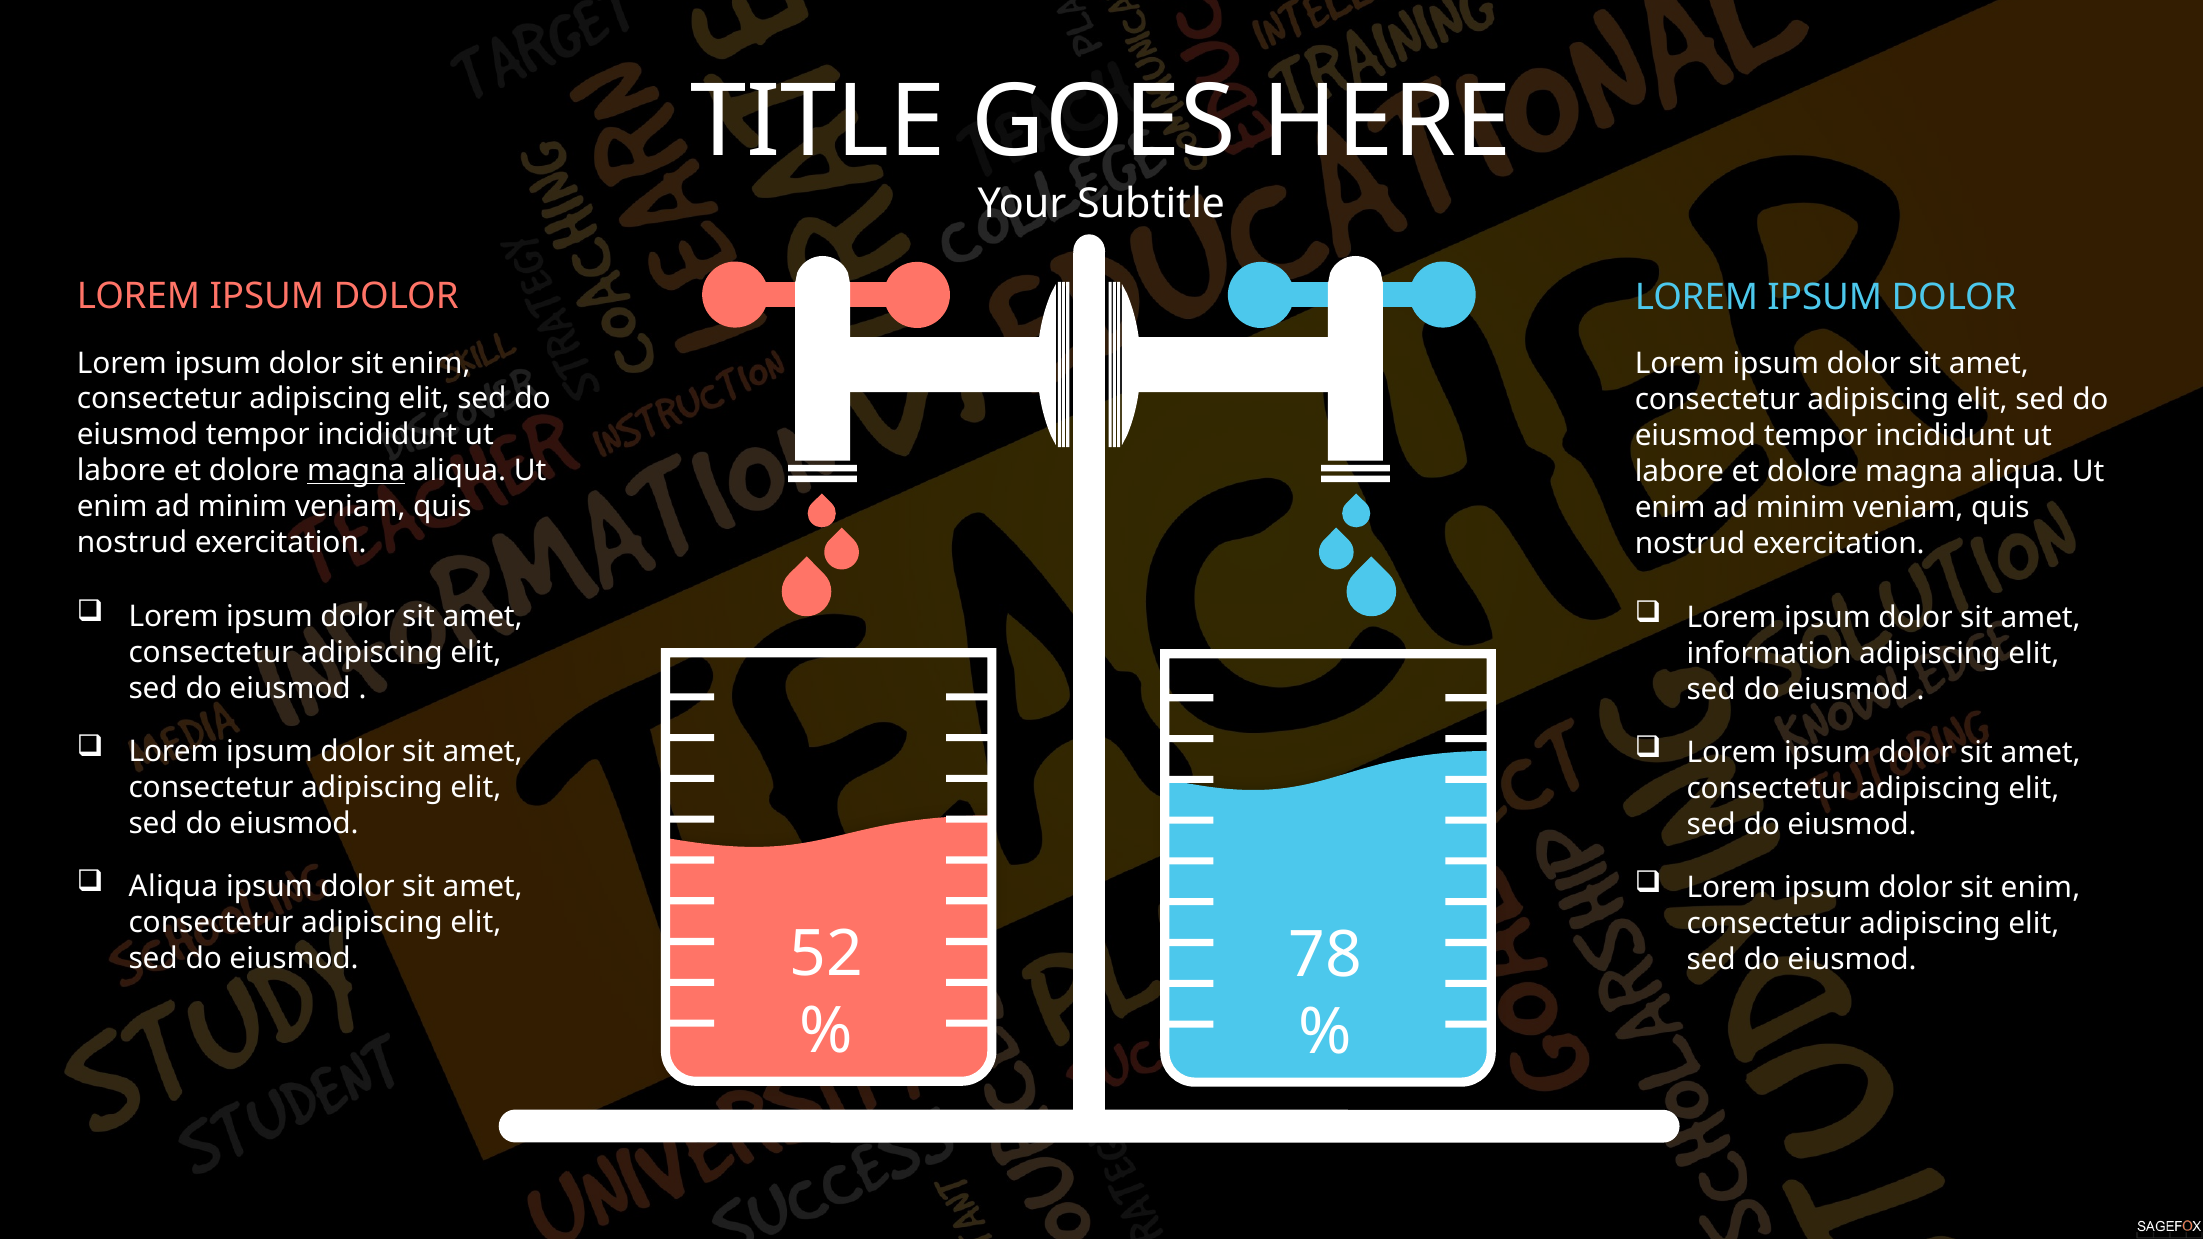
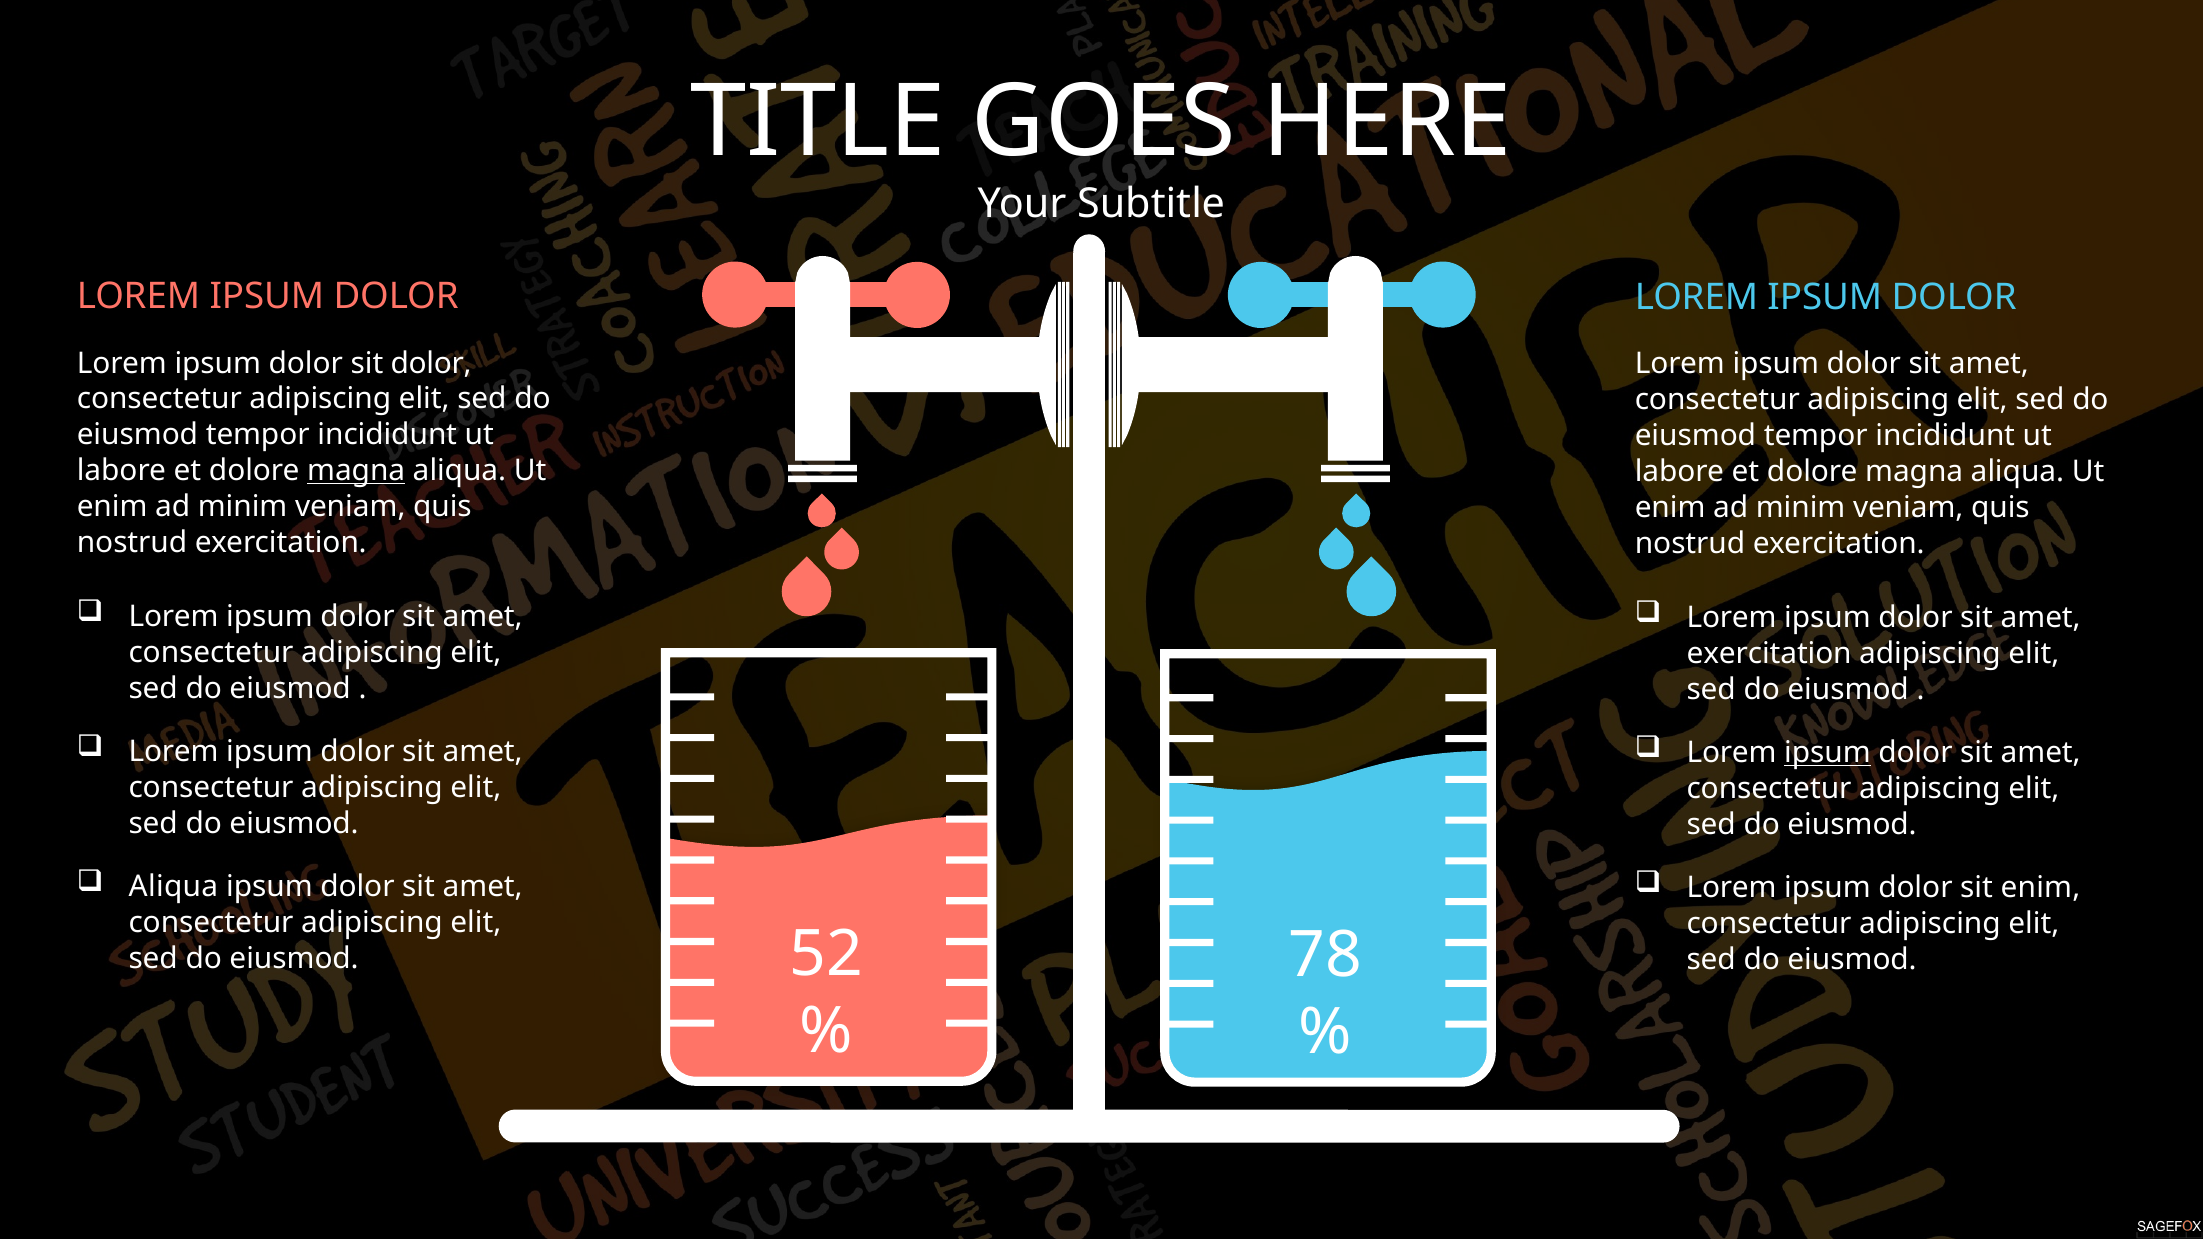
enim at (431, 363): enim -> dolor
information at (1769, 654): information -> exercitation
ipsum at (1827, 753) underline: none -> present
